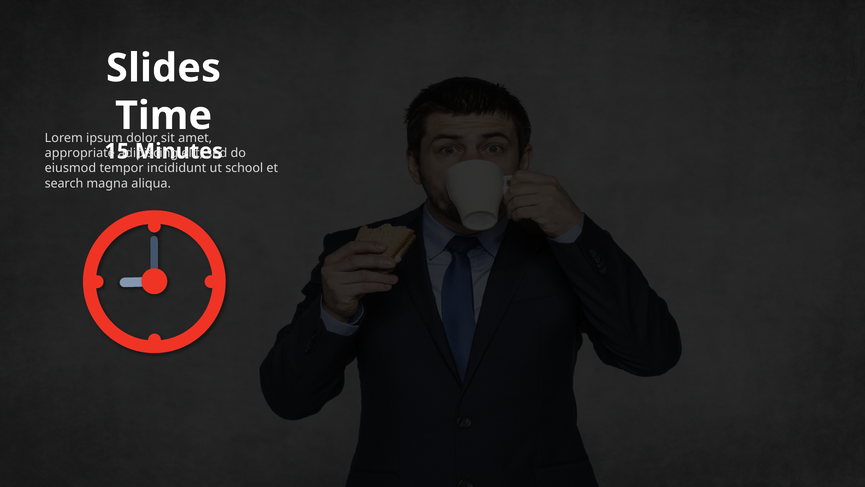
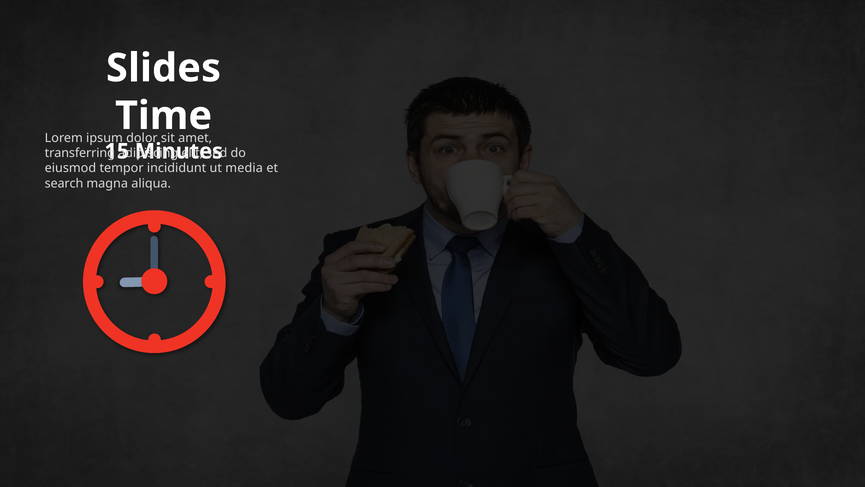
appropriate: appropriate -> transferring
school: school -> media
